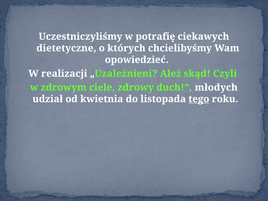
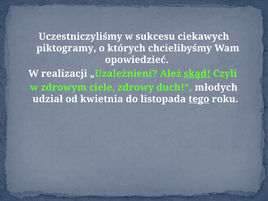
potrafię: potrafię -> sukcesu
dietetyczne: dietetyczne -> piktogramy
skąd underline: none -> present
